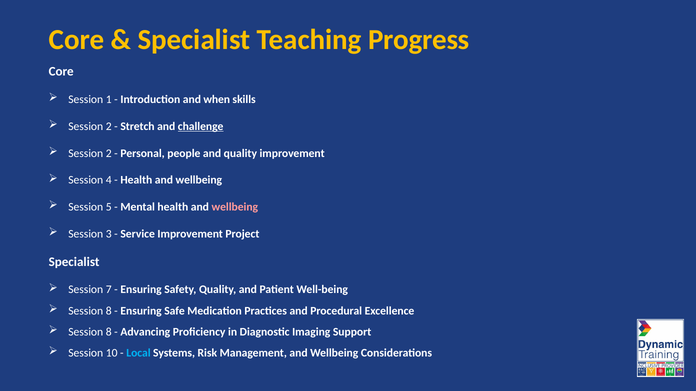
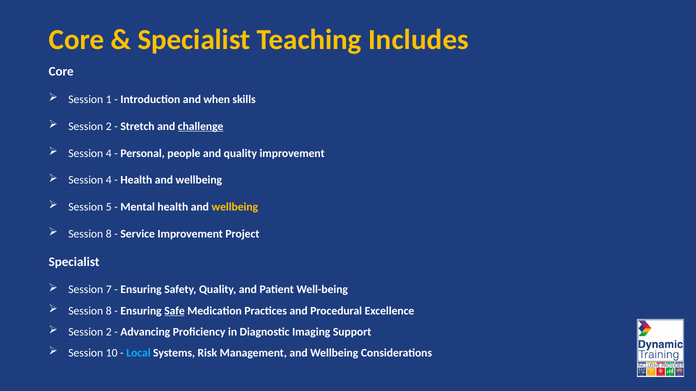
Progress: Progress -> Includes
2 at (109, 153): 2 -> 4
wellbeing at (235, 207) colour: pink -> yellow
3 at (109, 234): 3 -> 8
Safe underline: none -> present
8 at (109, 332): 8 -> 2
